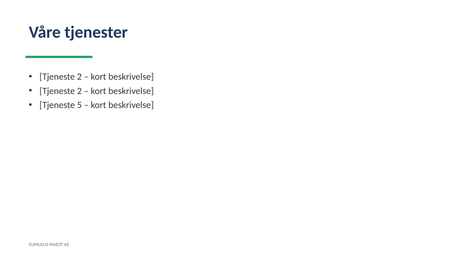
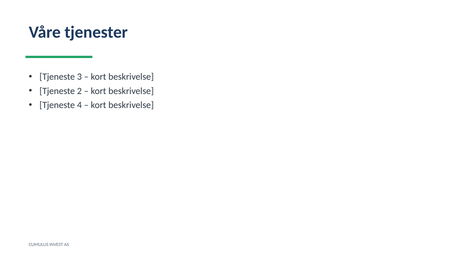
2 at (79, 77): 2 -> 3
5: 5 -> 4
